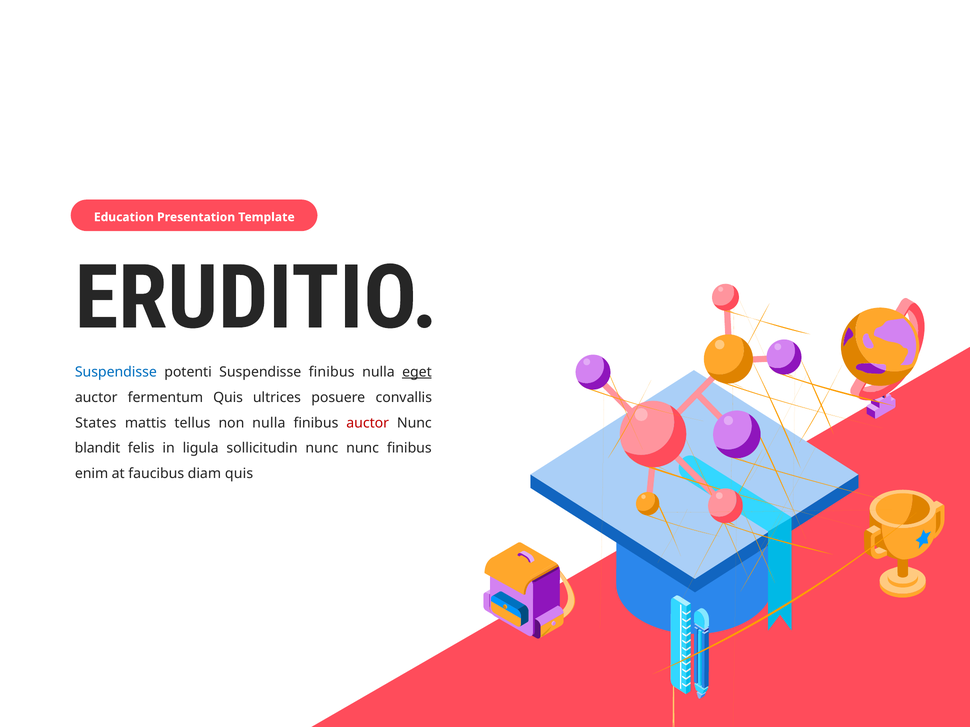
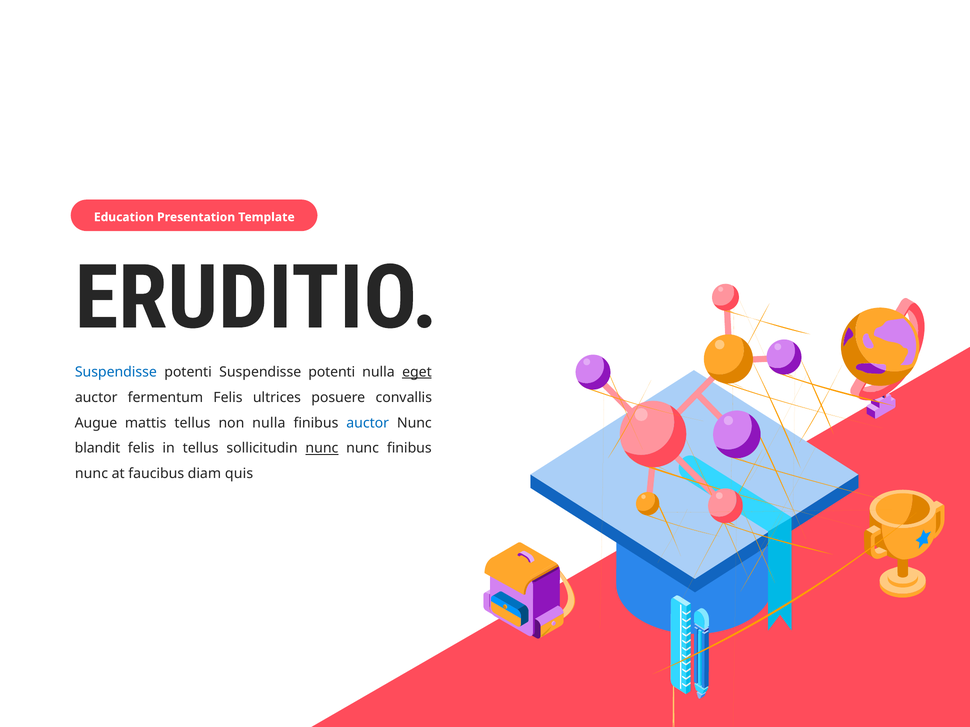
potenti Suspendisse finibus: finibus -> potenti
fermentum Quis: Quis -> Felis
States: States -> Augue
auctor at (368, 423) colour: red -> blue
in ligula: ligula -> tellus
nunc at (322, 449) underline: none -> present
enim at (92, 474): enim -> nunc
